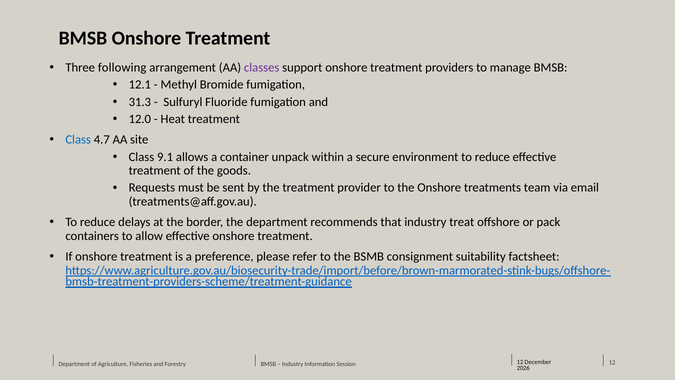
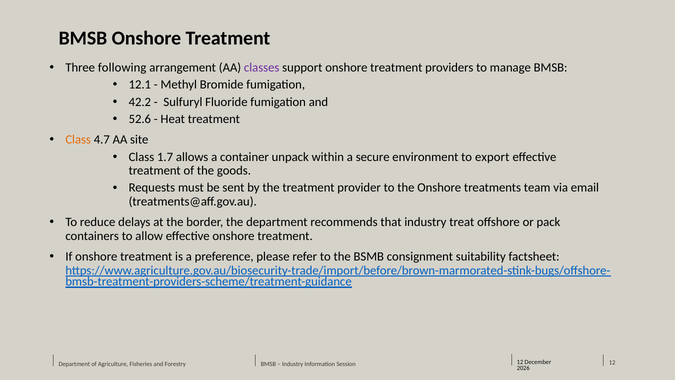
31.3: 31.3 -> 42.2
12.0: 12.0 -> 52.6
Class at (78, 140) colour: blue -> orange
9.1: 9.1 -> 1.7
environment to reduce: reduce -> export
